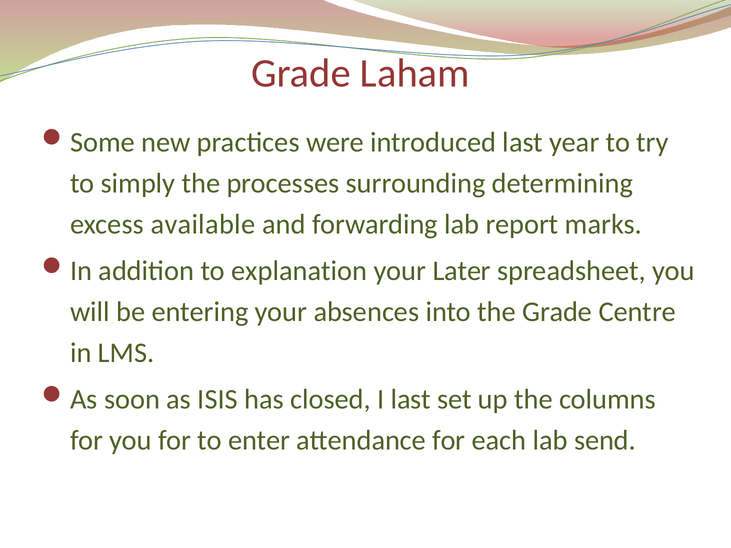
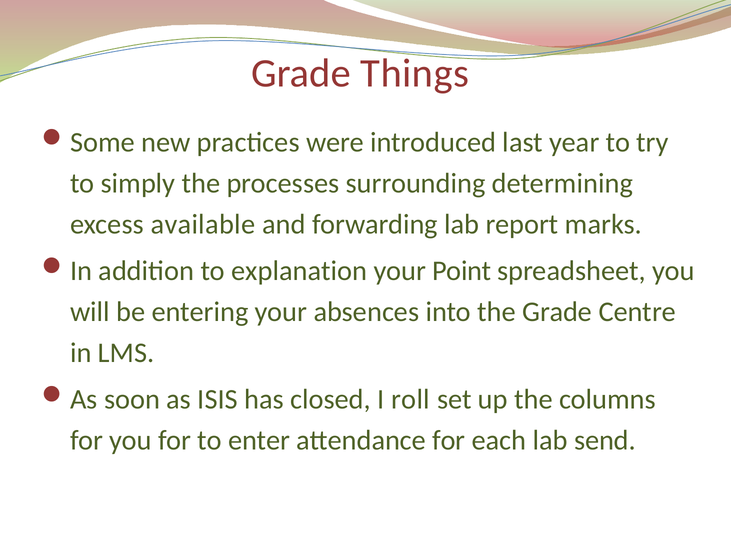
Laham: Laham -> Things
Later: Later -> Point
I last: last -> roll
